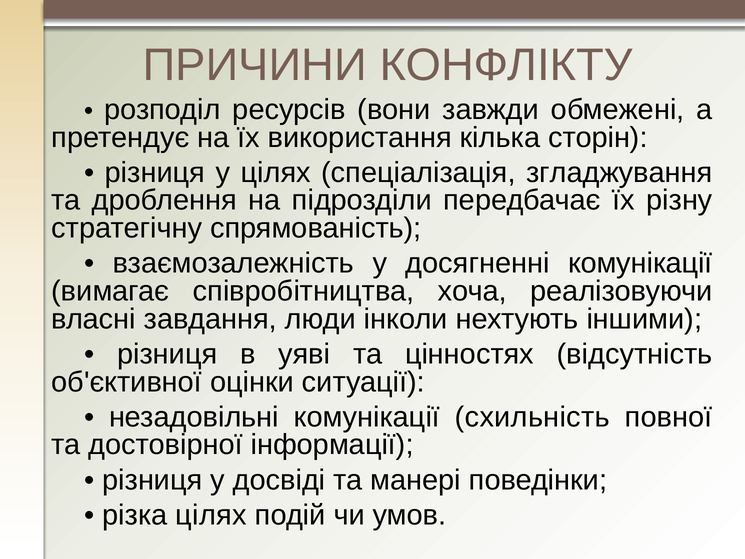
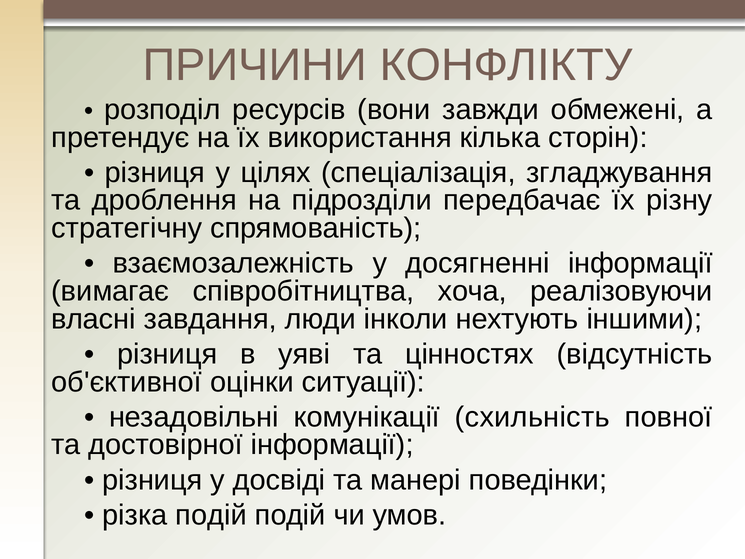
досягненні комунікації: комунікації -> інформації
різка цілях: цілях -> подій
